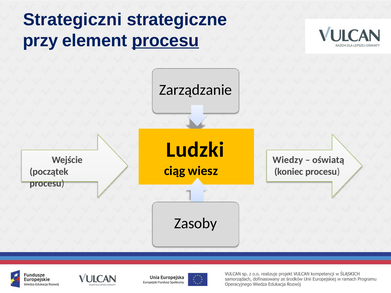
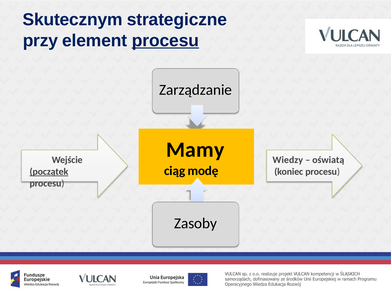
Strategiczni: Strategiczni -> Skutecznym
Ludzki: Ludzki -> Mamy
wiesz: wiesz -> modę
początek underline: none -> present
